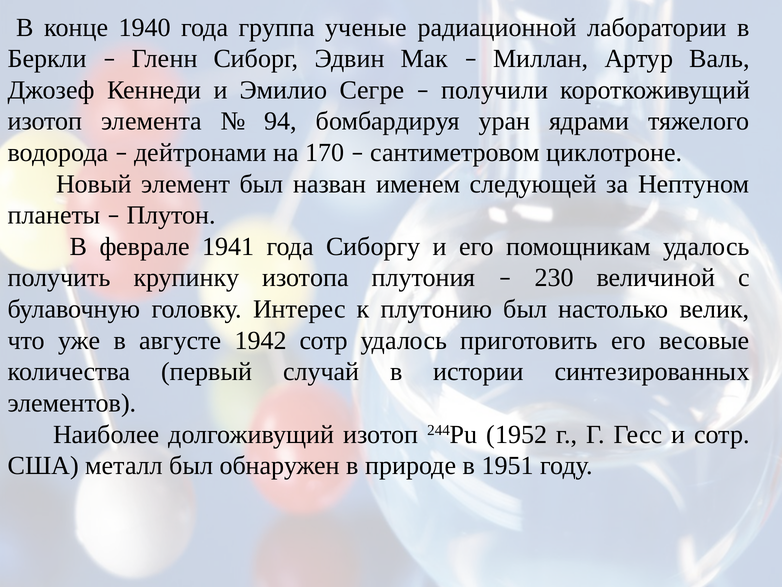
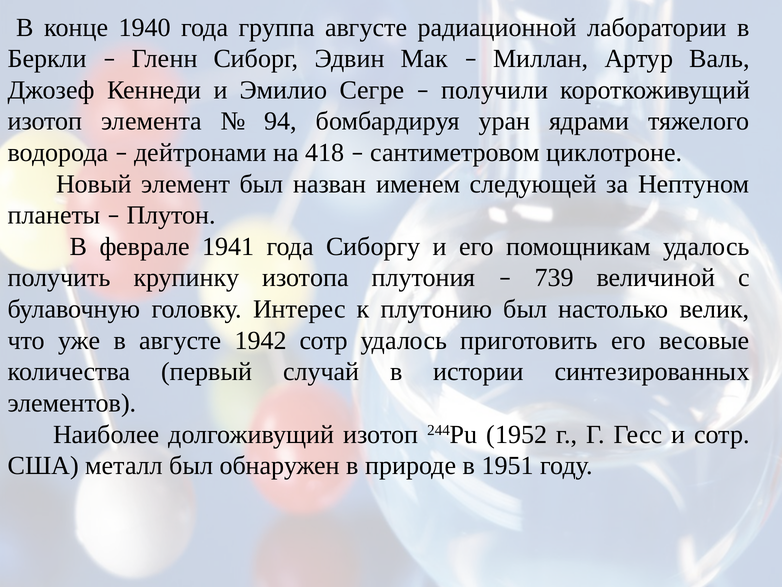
группа ученые: ученые -> августе
170: 170 -> 418
230: 230 -> 739
